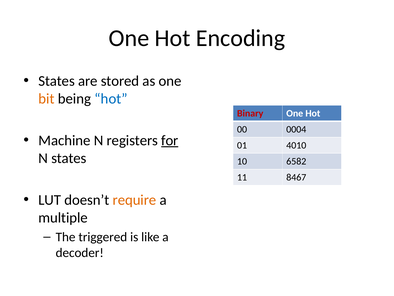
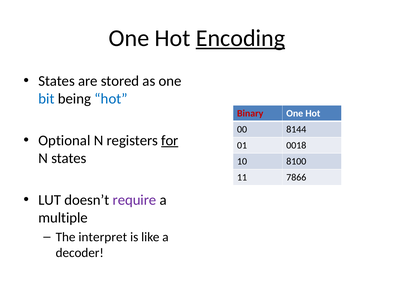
Encoding underline: none -> present
bit colour: orange -> blue
0004: 0004 -> 8144
Machine: Machine -> Optional
4010: 4010 -> 0018
6582: 6582 -> 8100
8467: 8467 -> 7866
require colour: orange -> purple
triggered: triggered -> interpret
